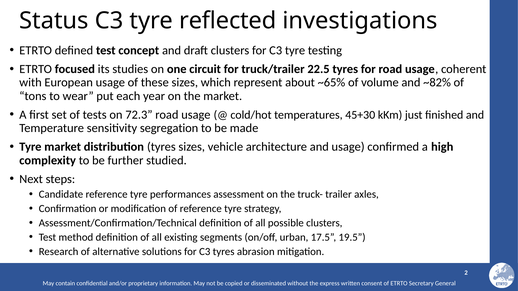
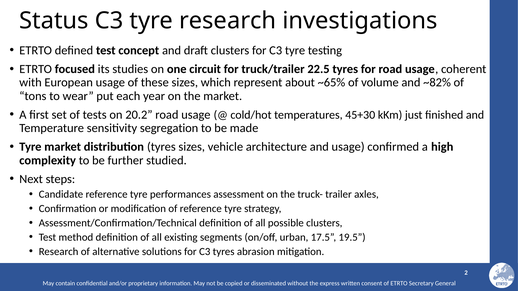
tyre reflected: reflected -> research
72.3: 72.3 -> 20.2
